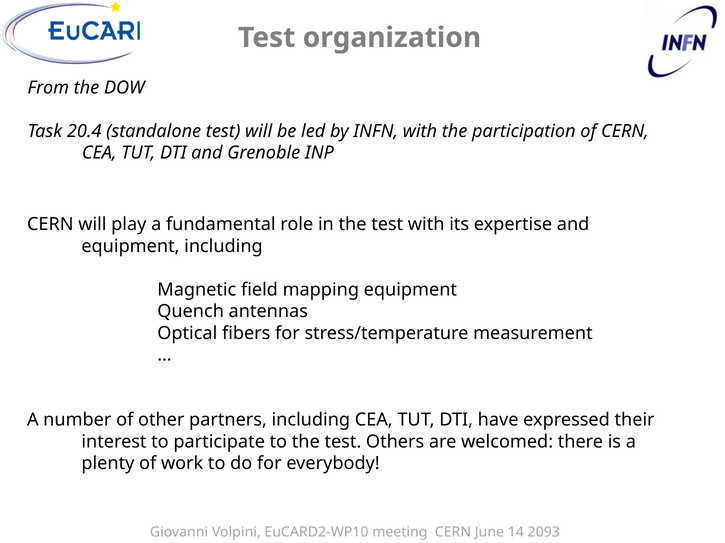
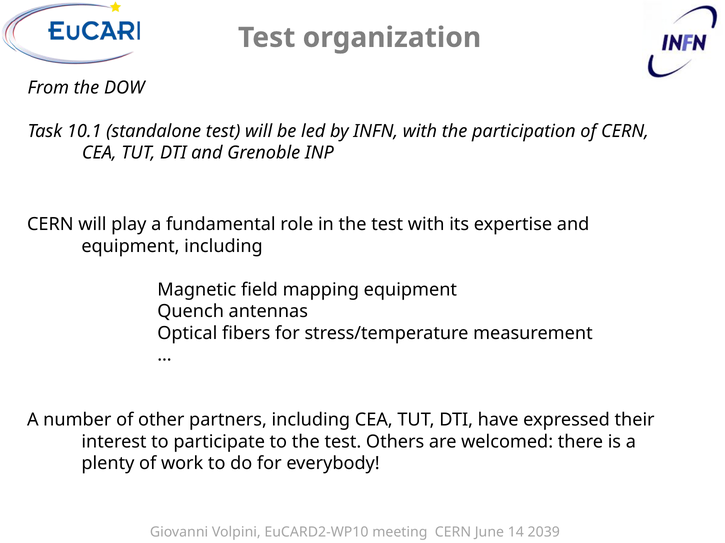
20.4: 20.4 -> 10.1
2093: 2093 -> 2039
